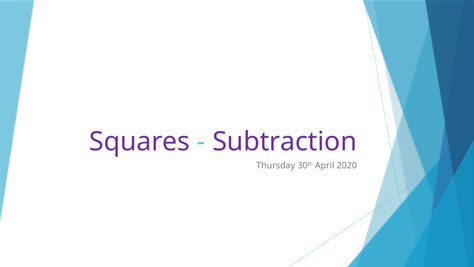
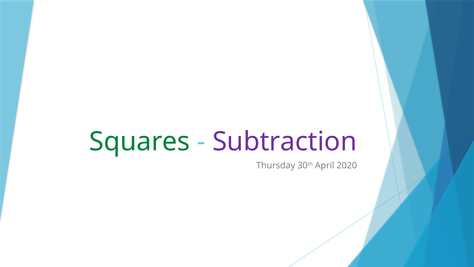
Squares colour: purple -> green
